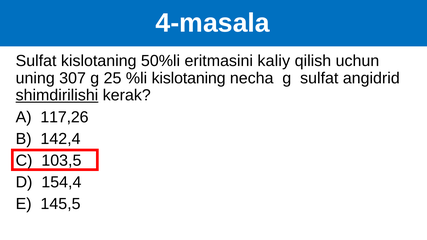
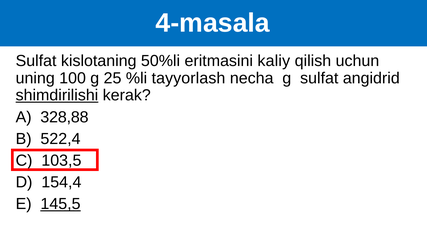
307: 307 -> 100
%li kislotaning: kislotaning -> tayyorlash
117,26: 117,26 -> 328,88
142,4: 142,4 -> 522,4
145,5 underline: none -> present
